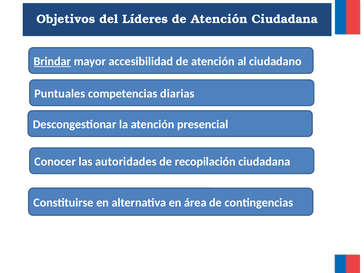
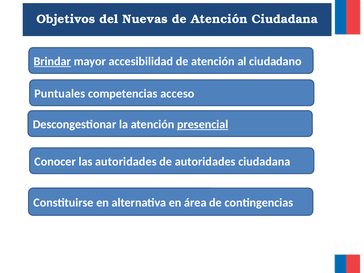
Líderes: Líderes -> Nuevas
diarias: diarias -> acceso
presencial underline: none -> present
de recopilación: recopilación -> autoridades
